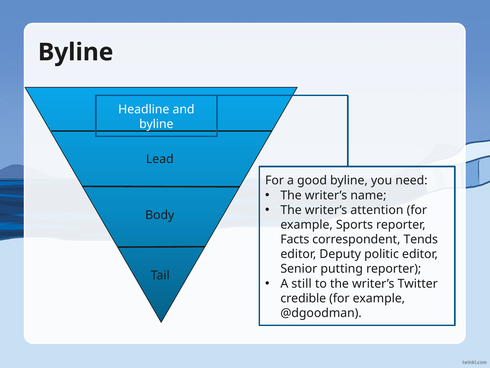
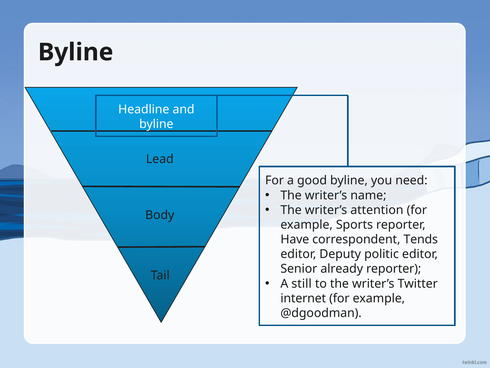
Facts: Facts -> Have
putting: putting -> already
credible: credible -> internet
